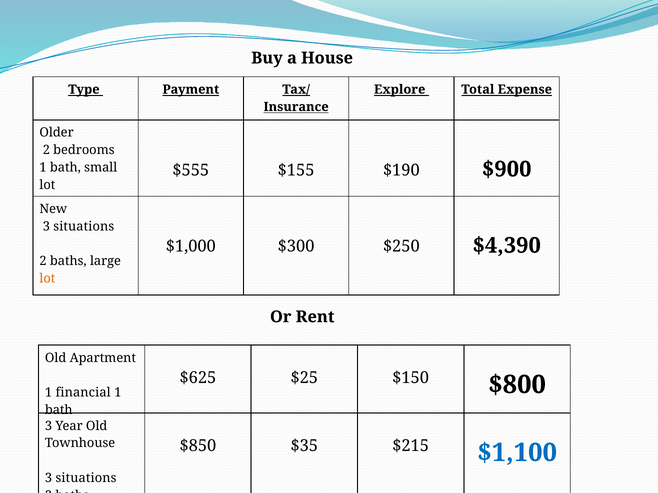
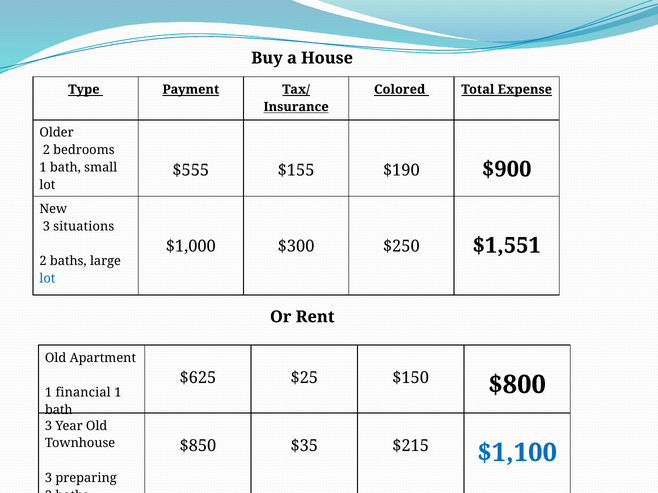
Explore: Explore -> Colored
$4,390: $4,390 -> $1,551
lot at (47, 279) colour: orange -> blue
situations at (86, 479): situations -> preparing
